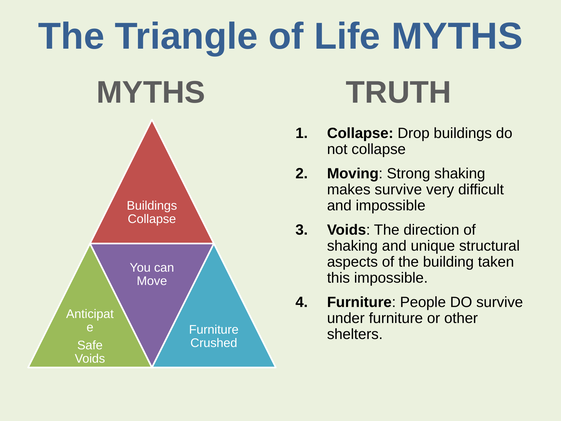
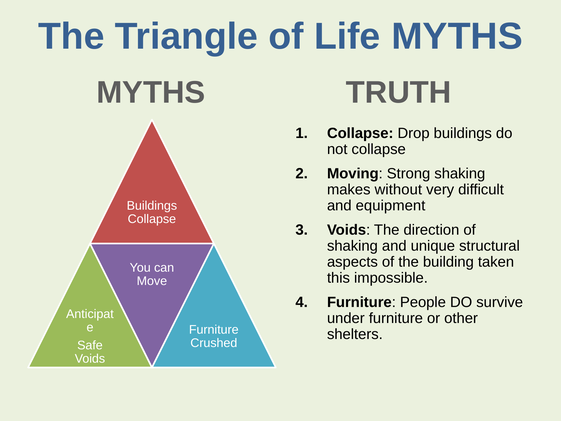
makes survive: survive -> without
and impossible: impossible -> equipment
